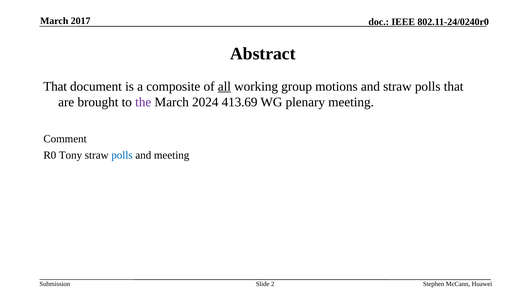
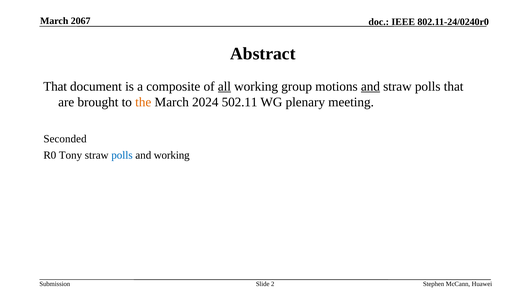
2017: 2017 -> 2067
and at (370, 86) underline: none -> present
the colour: purple -> orange
413.69: 413.69 -> 502.11
Comment: Comment -> Seconded
and meeting: meeting -> working
